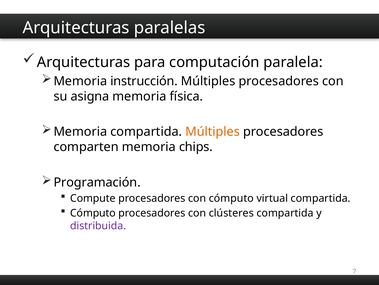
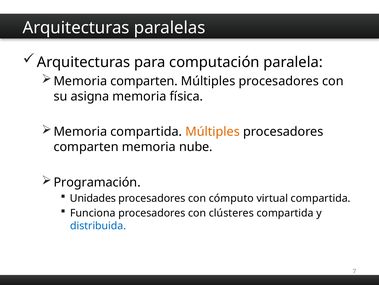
Memoria instrucción: instrucción -> comparten
chips: chips -> nube
Compute: Compute -> Unidades
Cómputo at (93, 213): Cómputo -> Funciona
distribuida colour: purple -> blue
